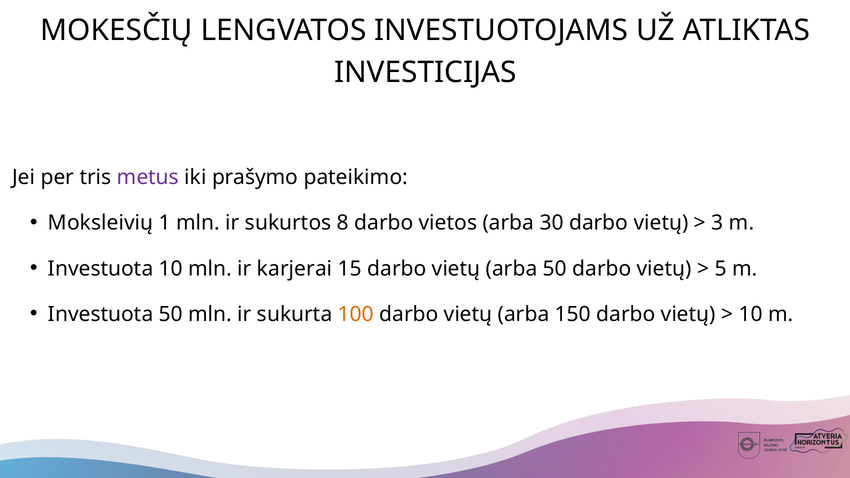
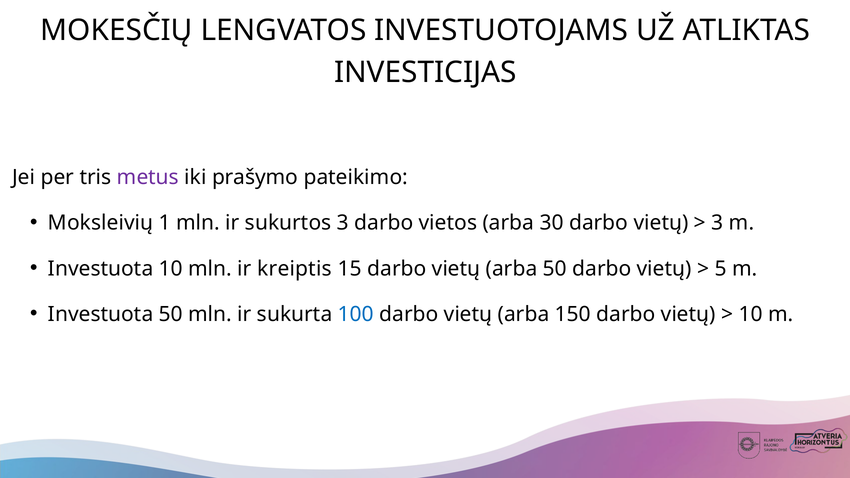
sukurtos 8: 8 -> 3
karjerai: karjerai -> kreiptis
100 colour: orange -> blue
